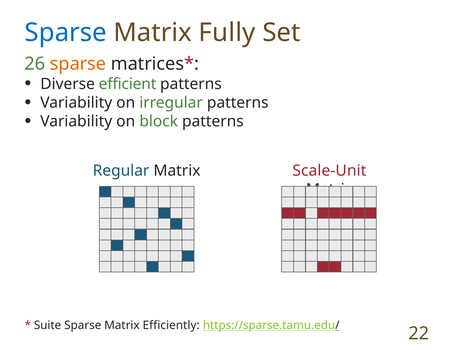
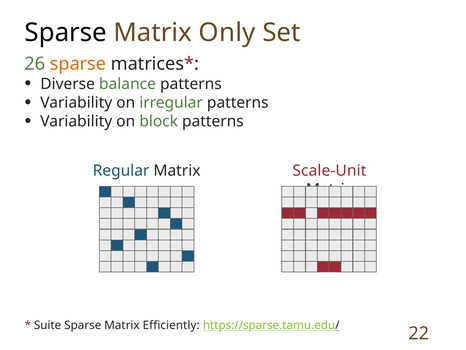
Sparse at (66, 33) colour: blue -> black
Fully: Fully -> Only
efficient: efficient -> balance
